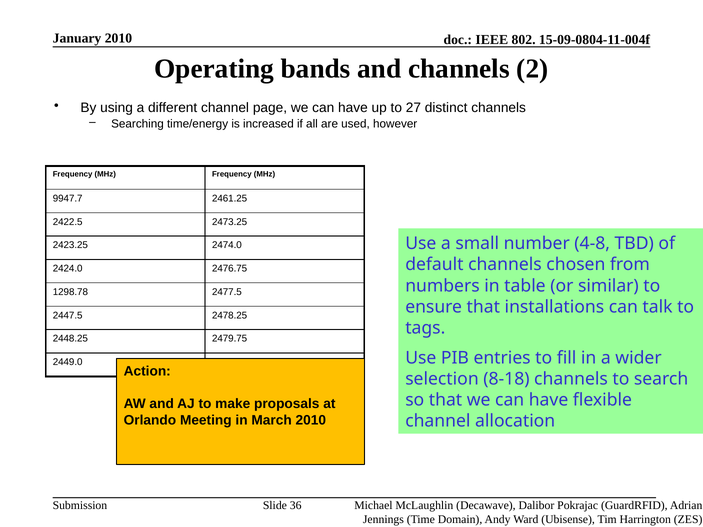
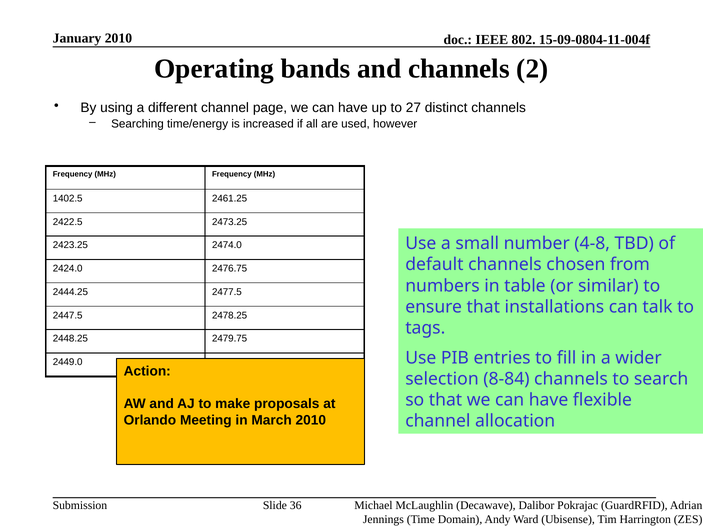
9947.7: 9947.7 -> 1402.5
1298.78: 1298.78 -> 2444.25
8-18: 8-18 -> 8-84
